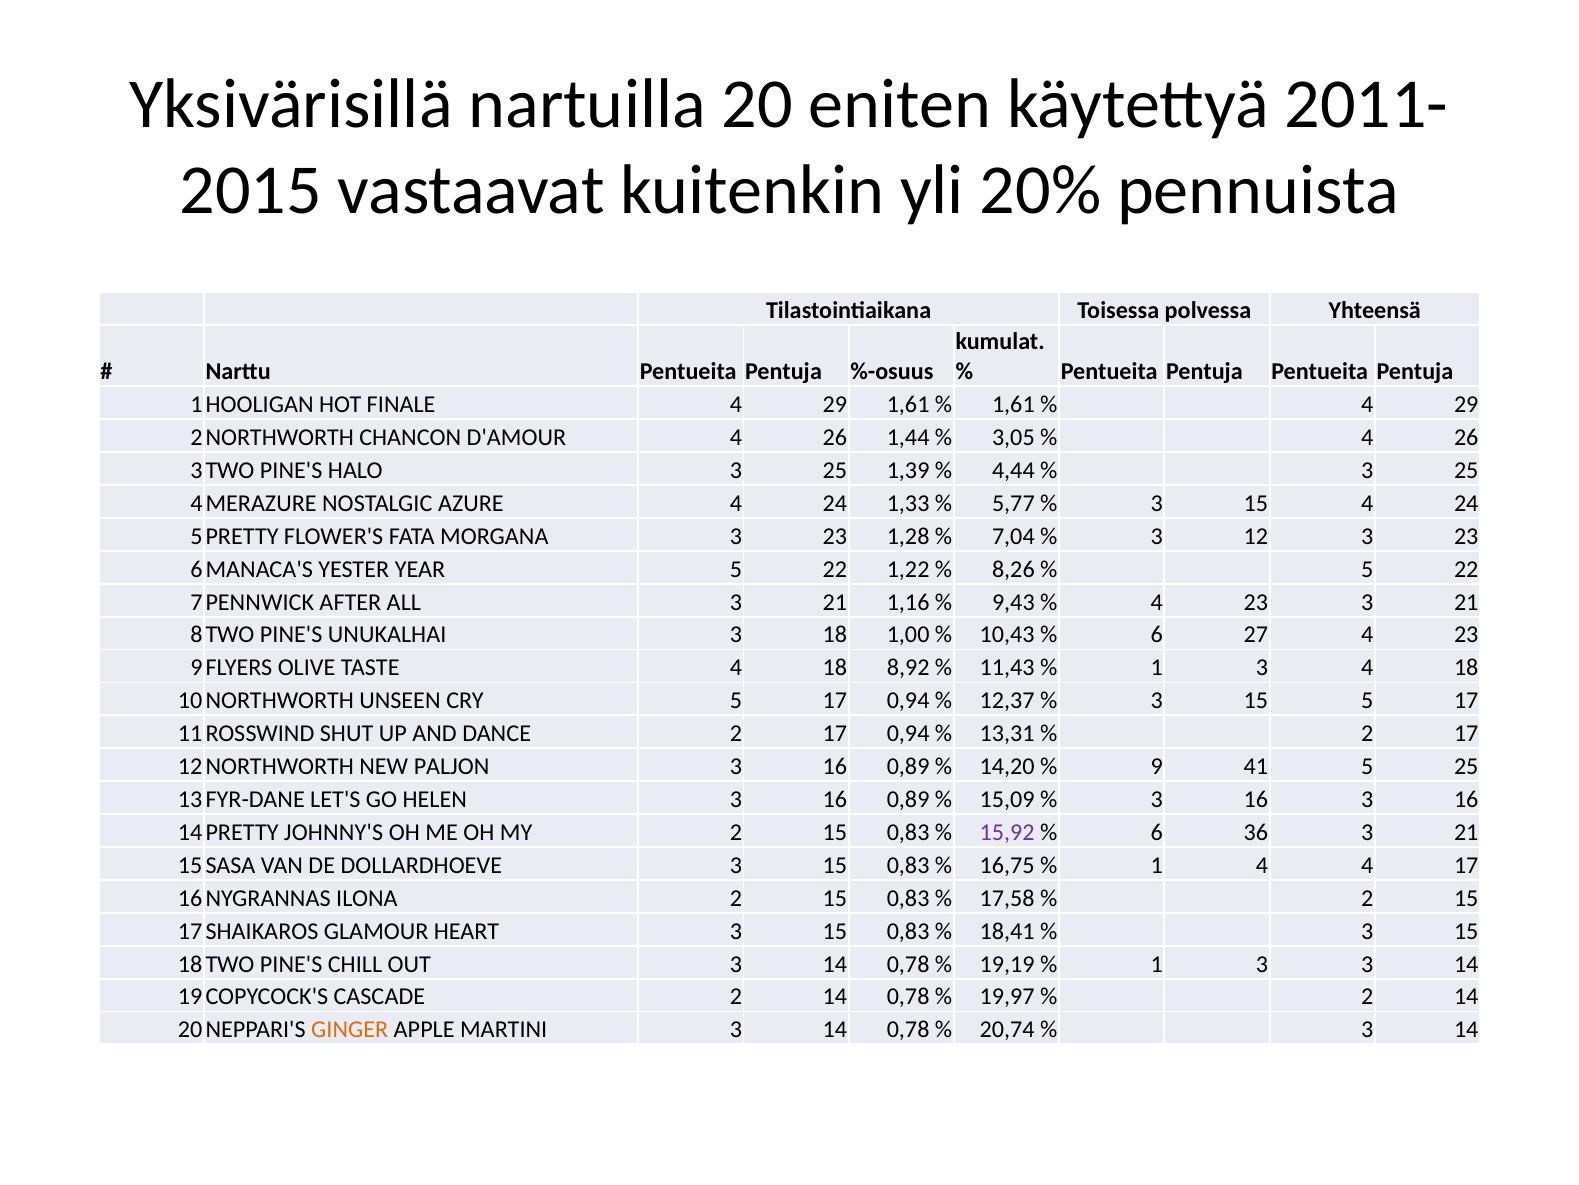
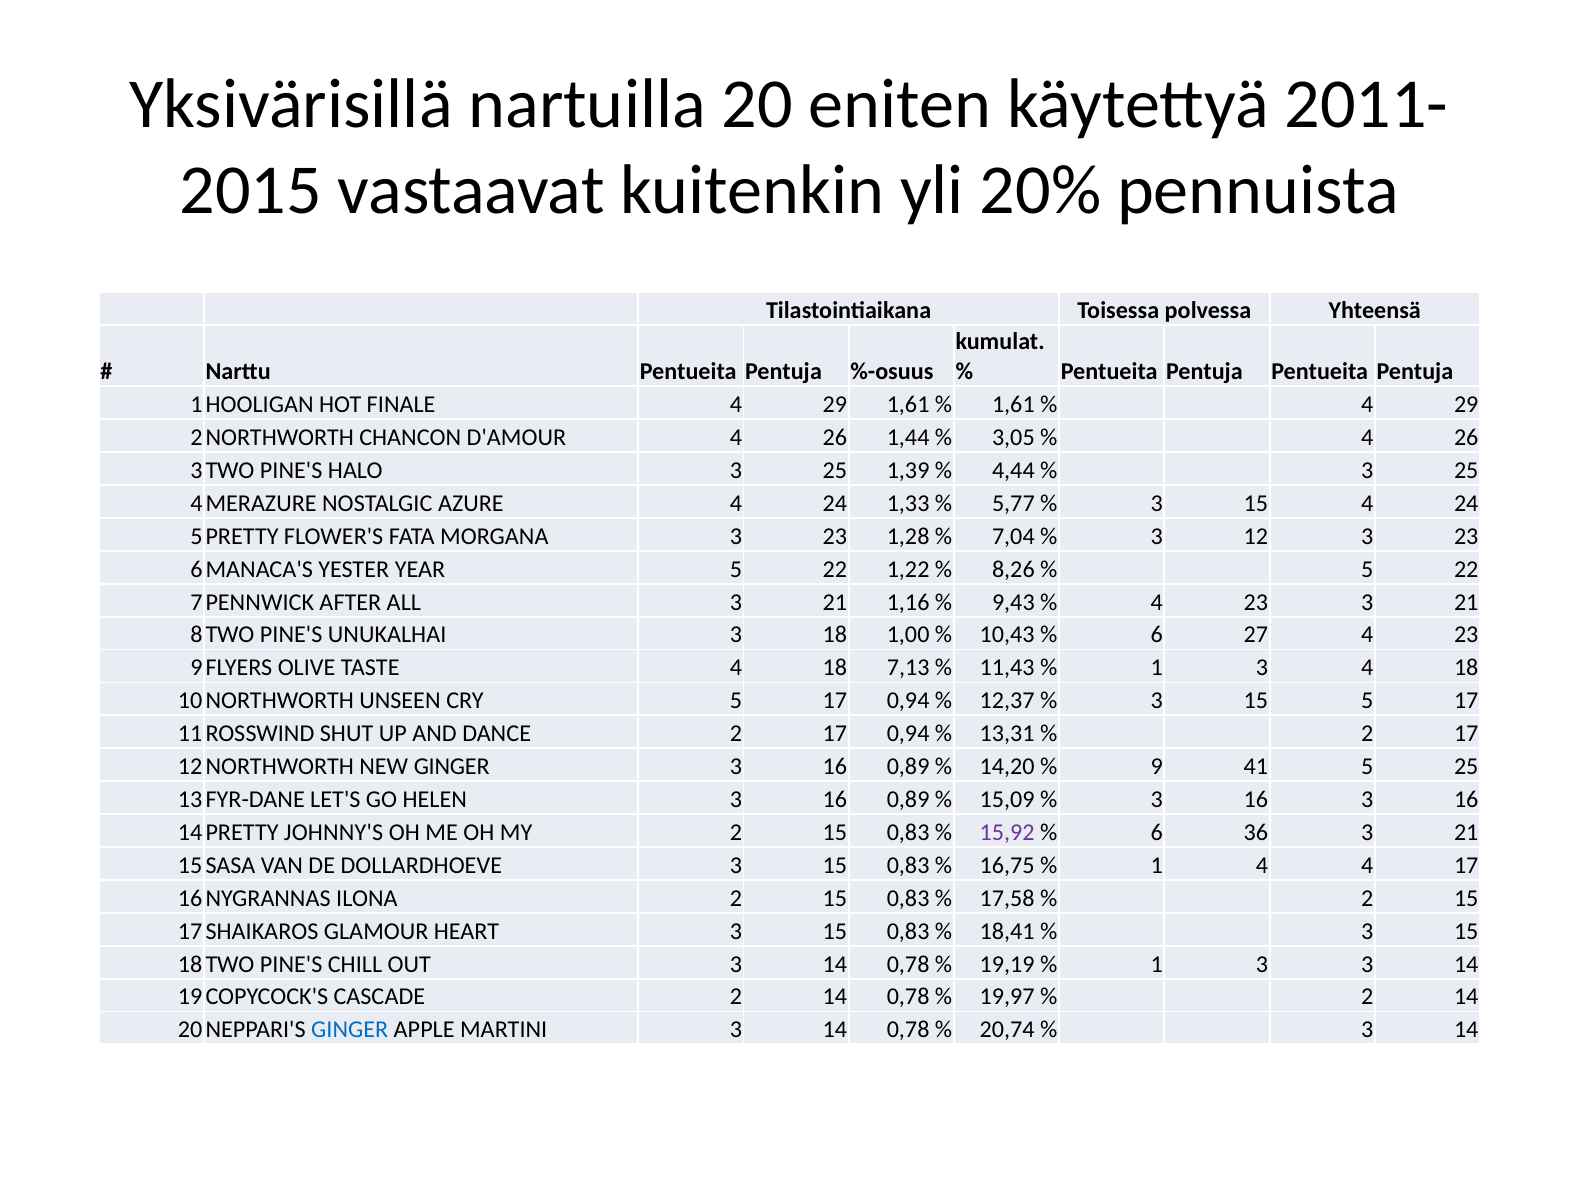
8,92: 8,92 -> 7,13
NEW PALJON: PALJON -> GINGER
GINGER at (350, 1029) colour: orange -> blue
